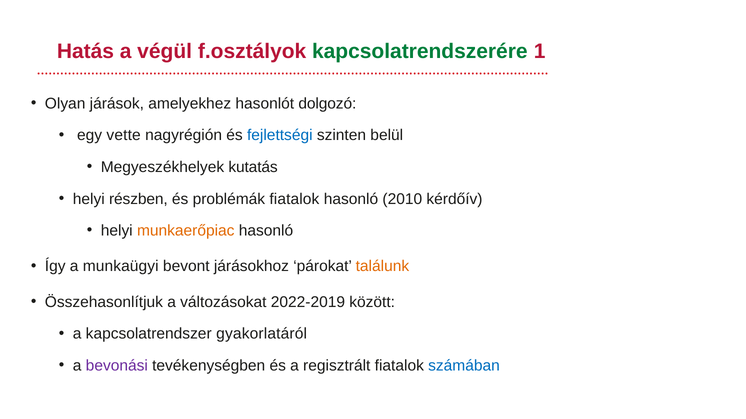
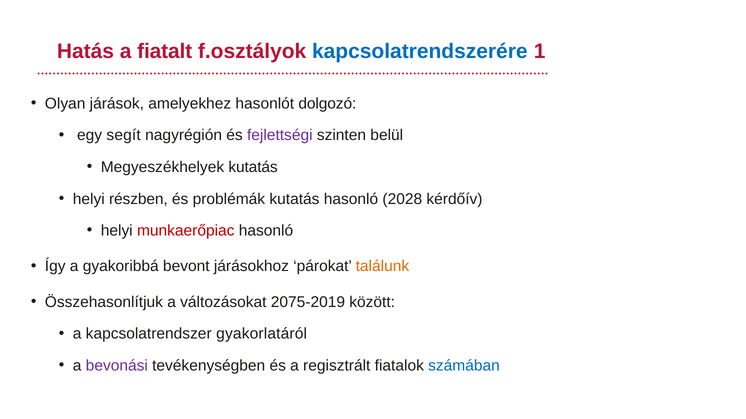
végül: végül -> fiatalt
kapcsolatrendszerére colour: green -> blue
vette: vette -> segít
fejlettségi colour: blue -> purple
problémák fiatalok: fiatalok -> kutatás
2010: 2010 -> 2028
munkaerőpiac colour: orange -> red
munkaügyi: munkaügyi -> gyakoribbá
2022-2019: 2022-2019 -> 2075-2019
